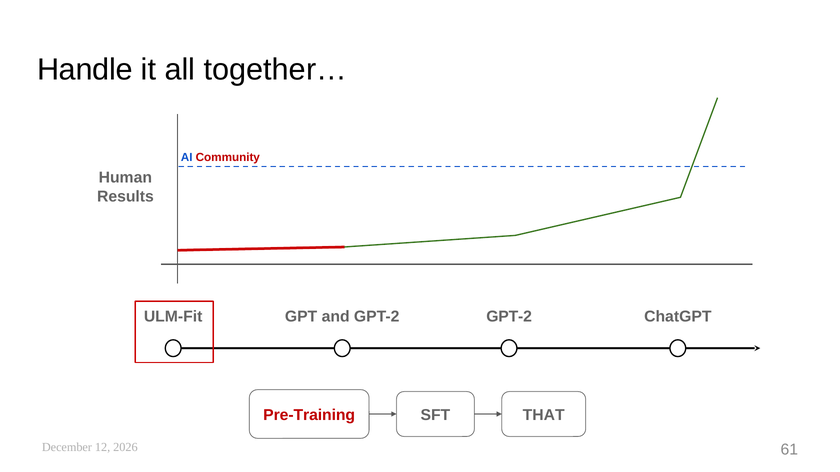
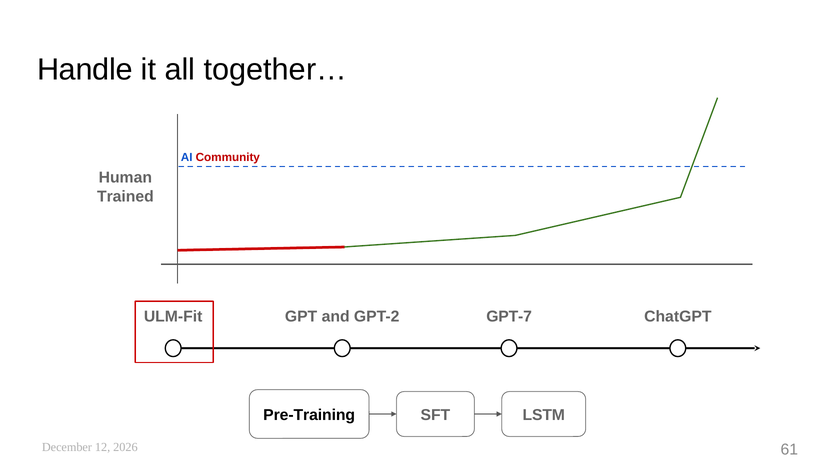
Results: Results -> Trained
GPT-2 GPT-2: GPT-2 -> GPT-7
Pre-Training colour: red -> black
THAT: THAT -> LSTM
